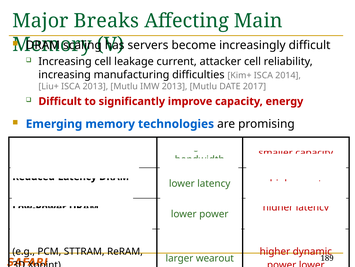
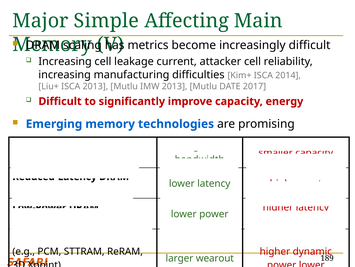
Breaks: Breaks -> Simple
servers: servers -> metrics
